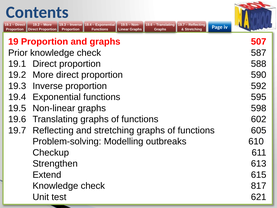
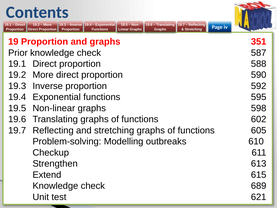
507: 507 -> 351
817: 817 -> 689
